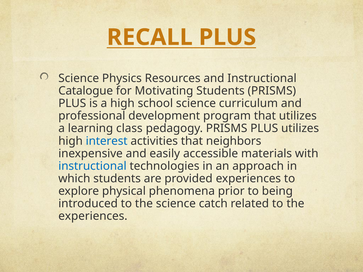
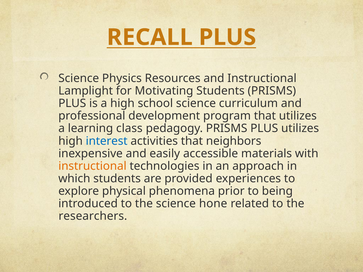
Catalogue: Catalogue -> Lamplight
instructional at (92, 166) colour: blue -> orange
catch: catch -> hone
experiences at (93, 216): experiences -> researchers
